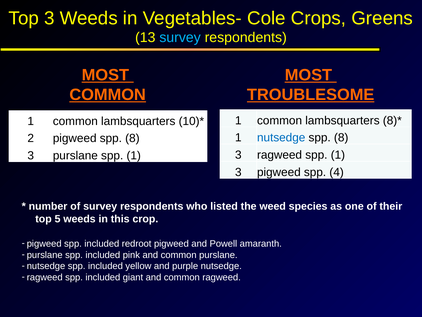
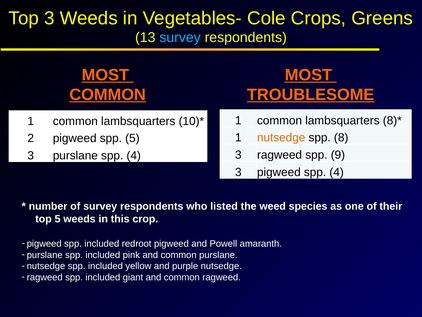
nutsedge at (281, 137) colour: blue -> orange
pigweed spp 8: 8 -> 5
ragweed spp 1: 1 -> 9
purslane spp 1: 1 -> 4
